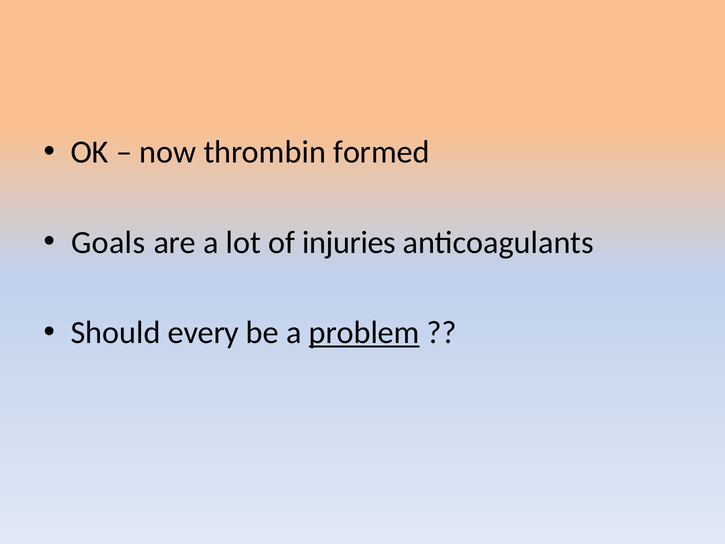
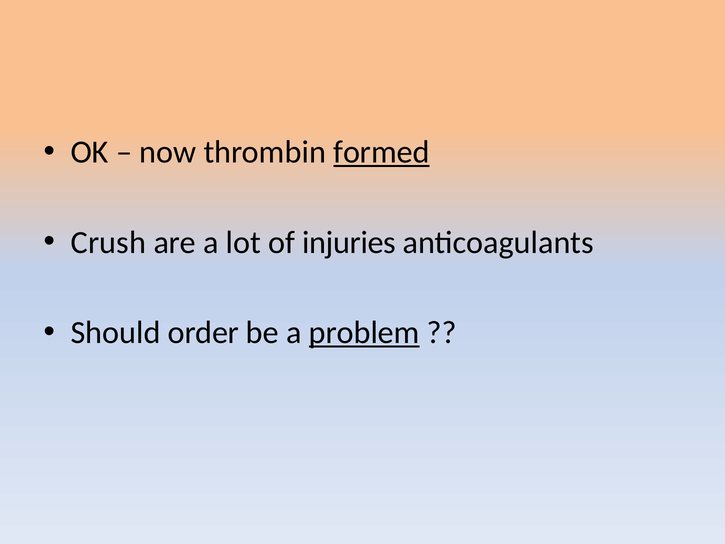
formed underline: none -> present
Goals: Goals -> Crush
every: every -> order
